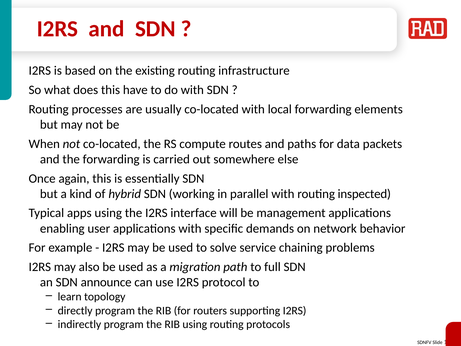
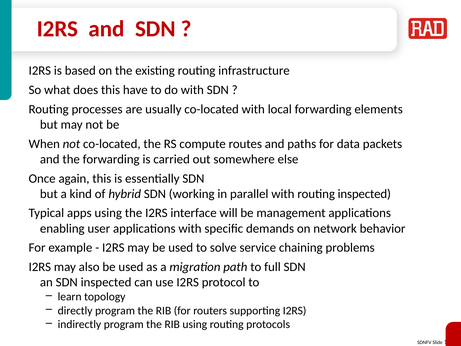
SDN announce: announce -> inspected
